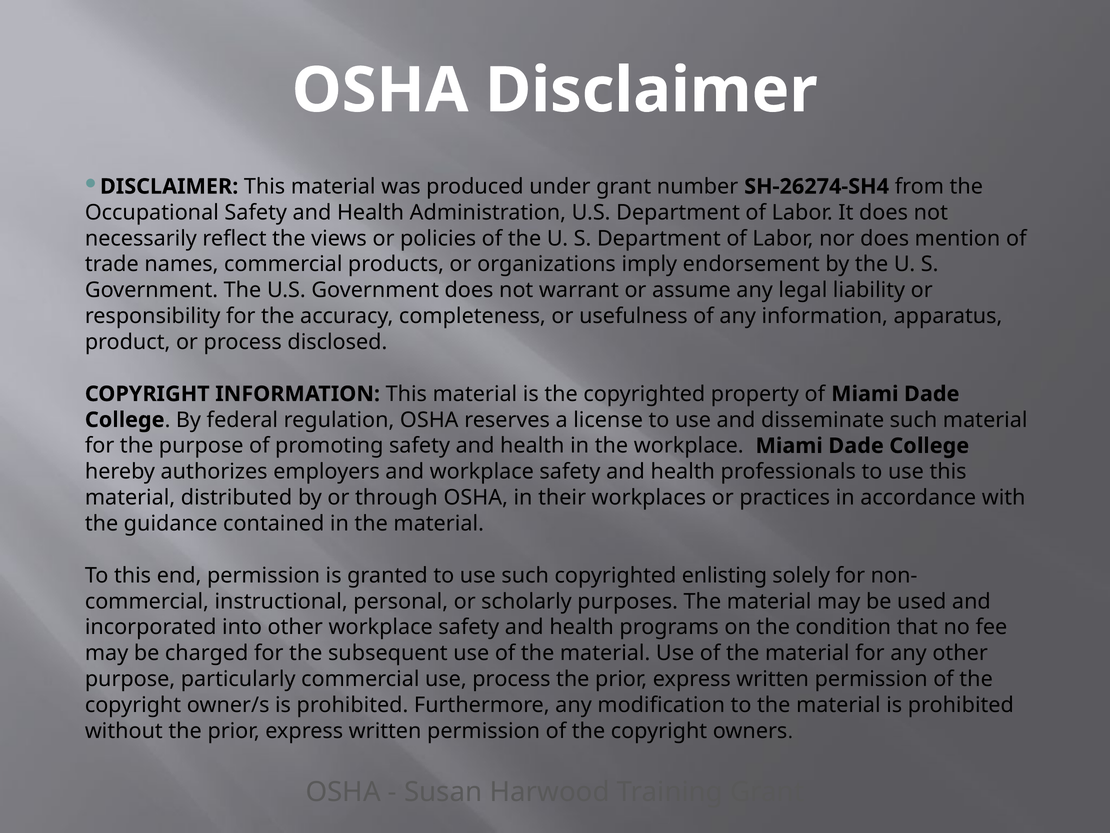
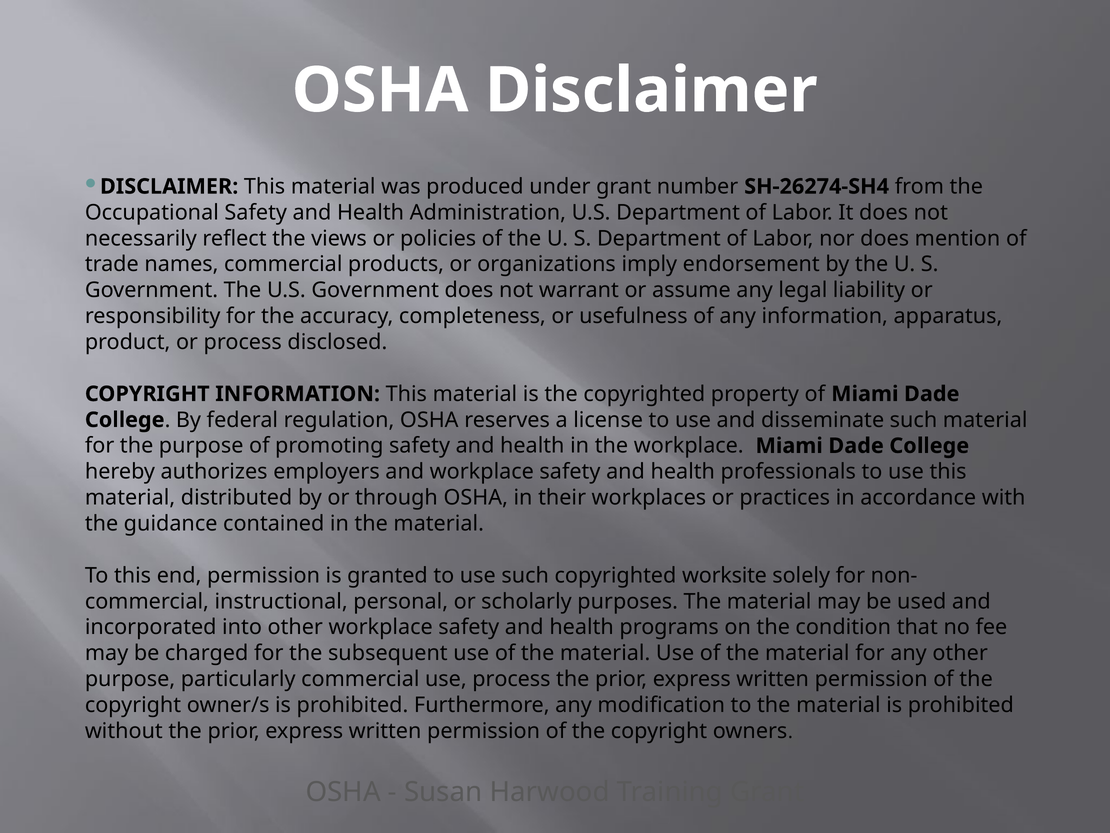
enlisting: enlisting -> worksite
